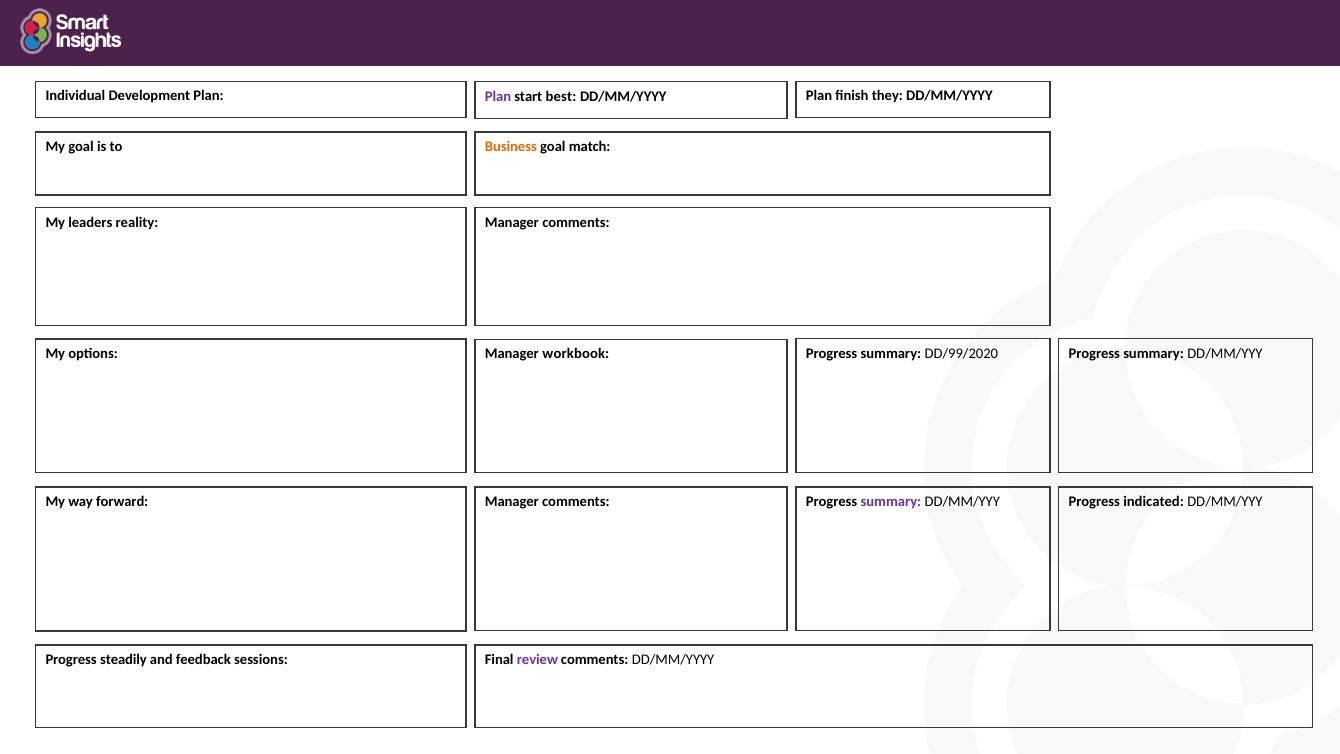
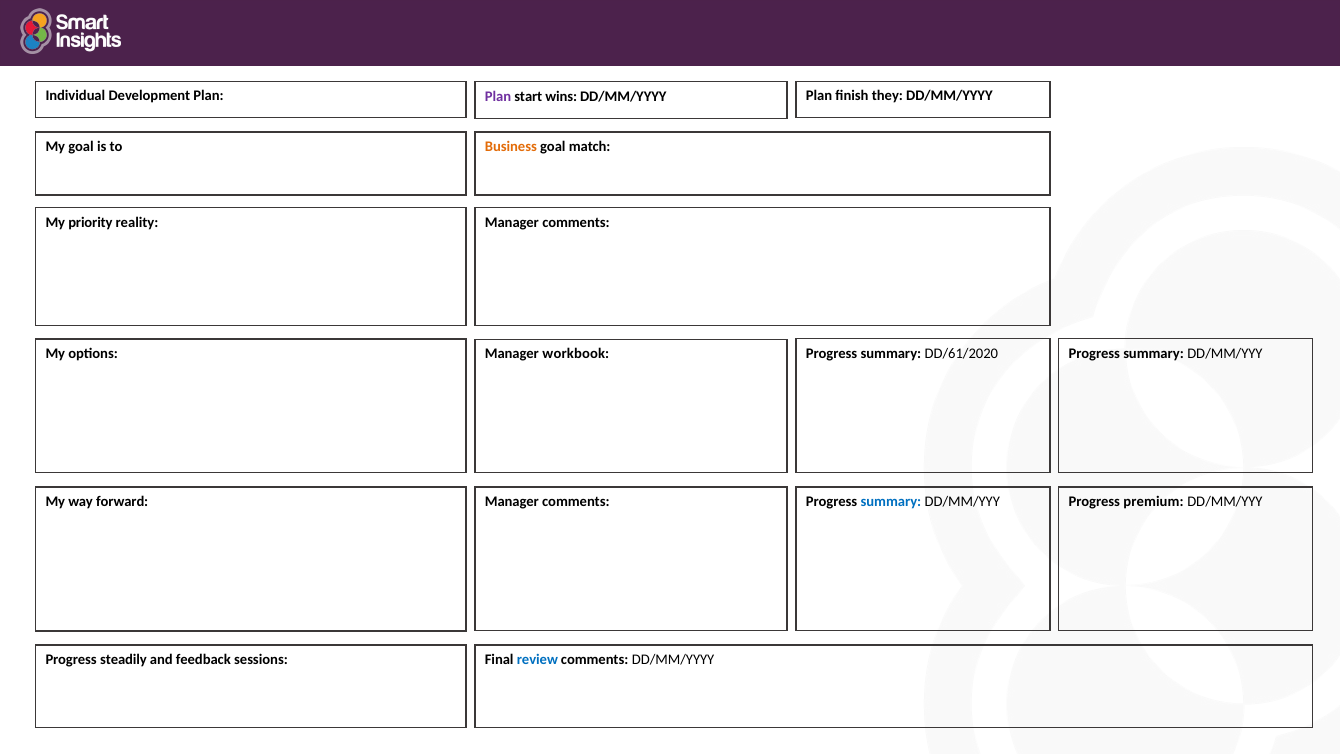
best: best -> wins
leaders: leaders -> priority
DD/99/2020: DD/99/2020 -> DD/61/2020
summary at (891, 502) colour: purple -> blue
indicated: indicated -> premium
review colour: purple -> blue
